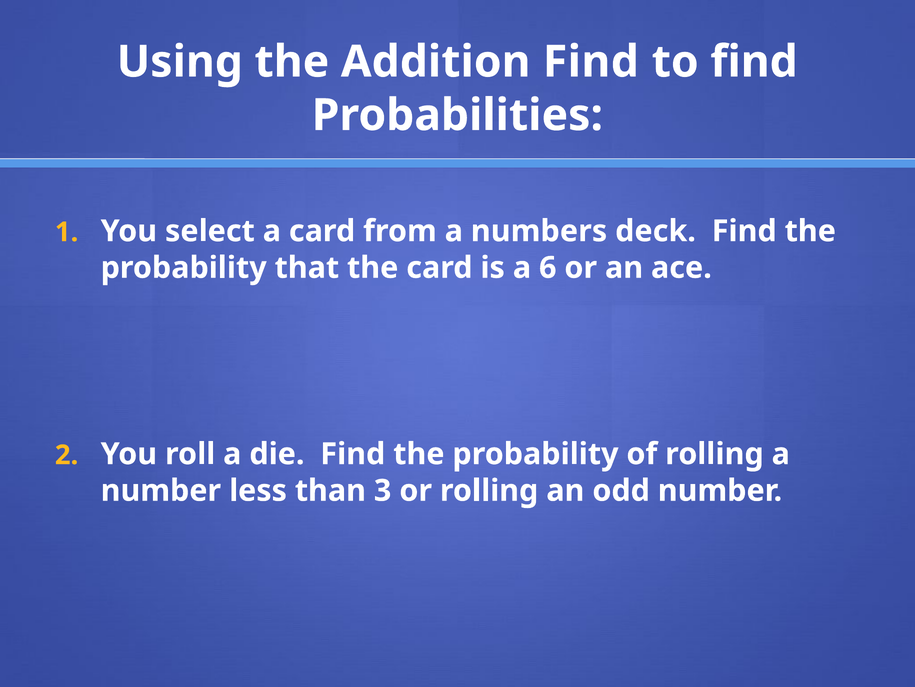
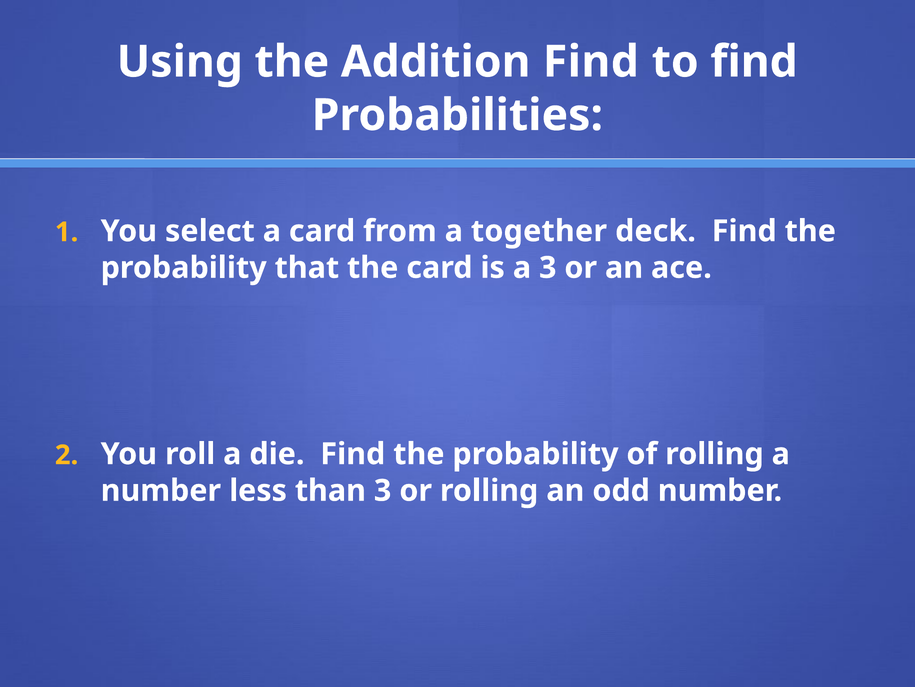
numbers: numbers -> together
a 6: 6 -> 3
